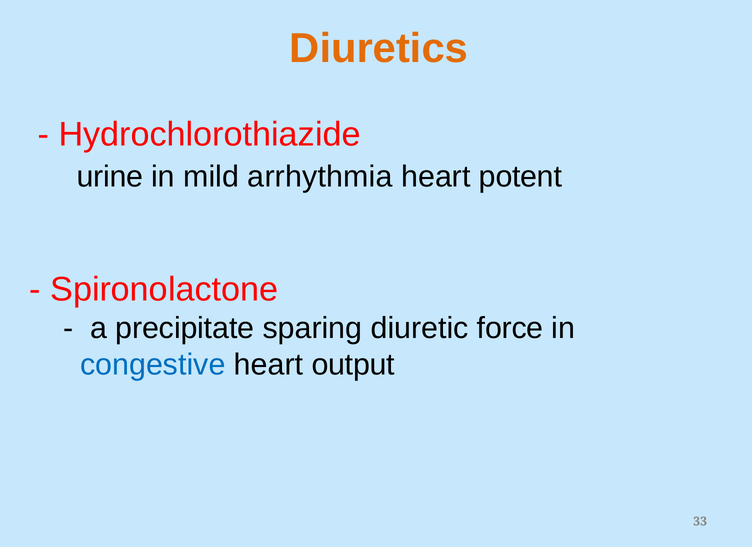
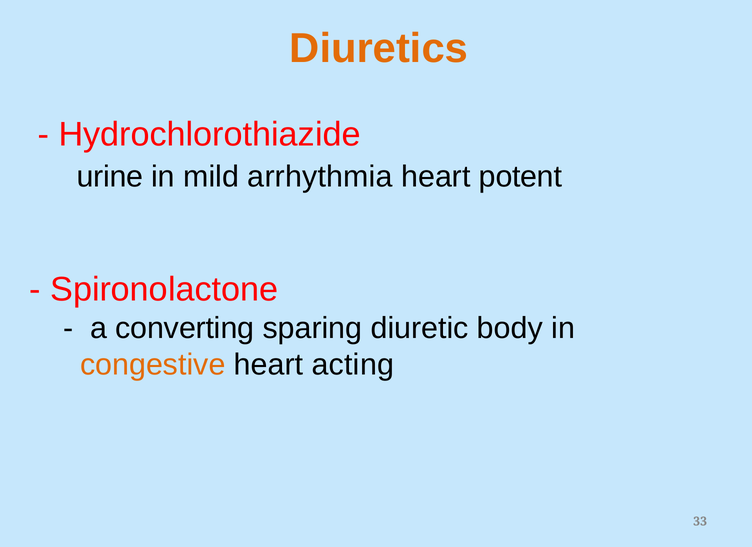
precipitate: precipitate -> converting
force: force -> body
congestive colour: blue -> orange
output: output -> acting
